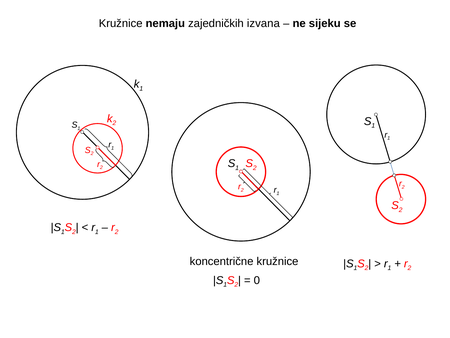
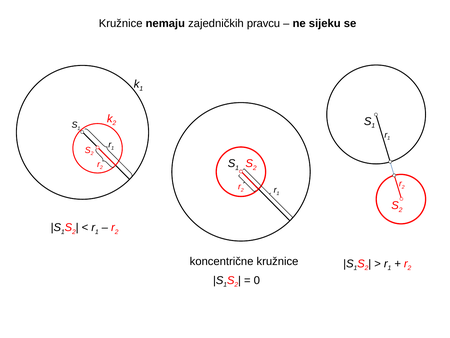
izvana: izvana -> pravcu
